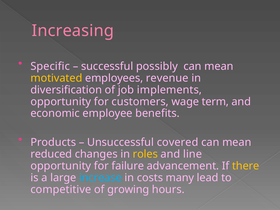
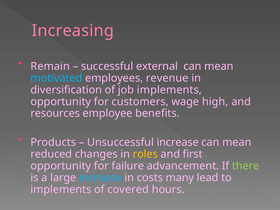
Specific: Specific -> Remain
possibly: possibly -> external
motivated colour: yellow -> light blue
term: term -> high
economic: economic -> resources
Unsuccessful covered: covered -> increase
line: line -> first
there colour: yellow -> light green
competitive at (61, 189): competitive -> implements
growing: growing -> covered
